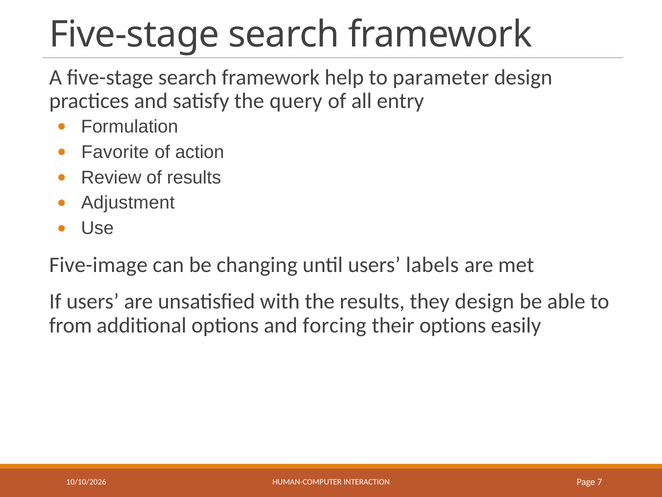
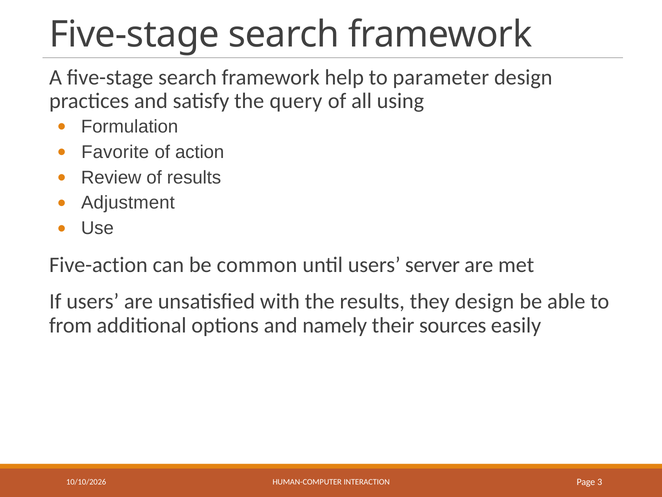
entry: entry -> using
Five-image: Five-image -> Five-action
changing: changing -> common
labels: labels -> server
forcing: forcing -> namely
their options: options -> sources
7: 7 -> 3
